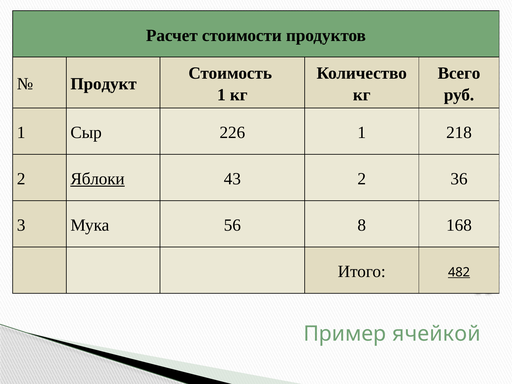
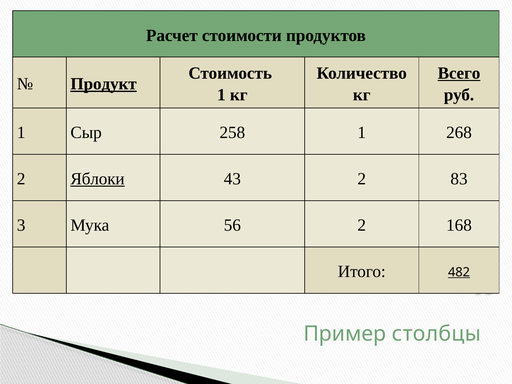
Всего underline: none -> present
Продукт underline: none -> present
226: 226 -> 258
218: 218 -> 268
36: 36 -> 83
56 8: 8 -> 2
ячейкой: ячейкой -> столбцы
